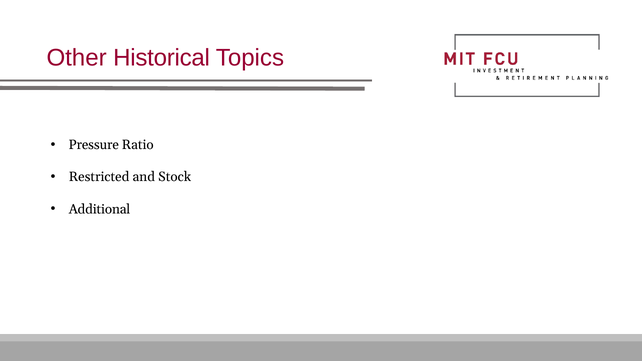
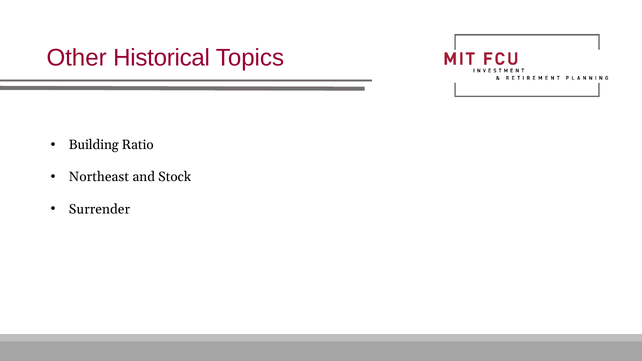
Pressure: Pressure -> Building
Restricted: Restricted -> Northeast
Additional: Additional -> Surrender
